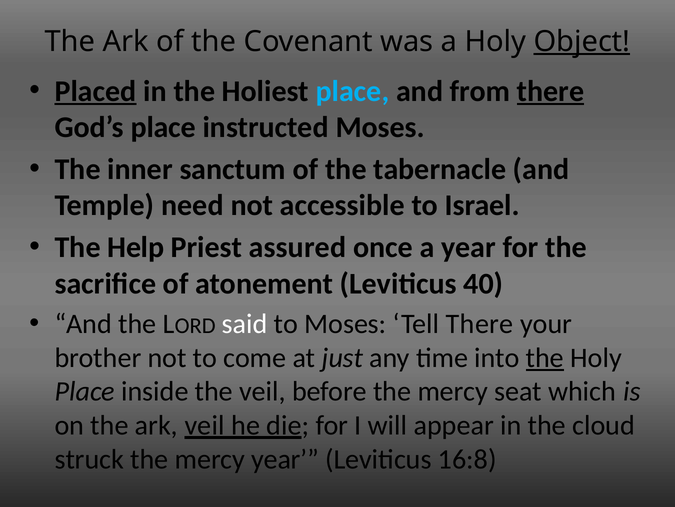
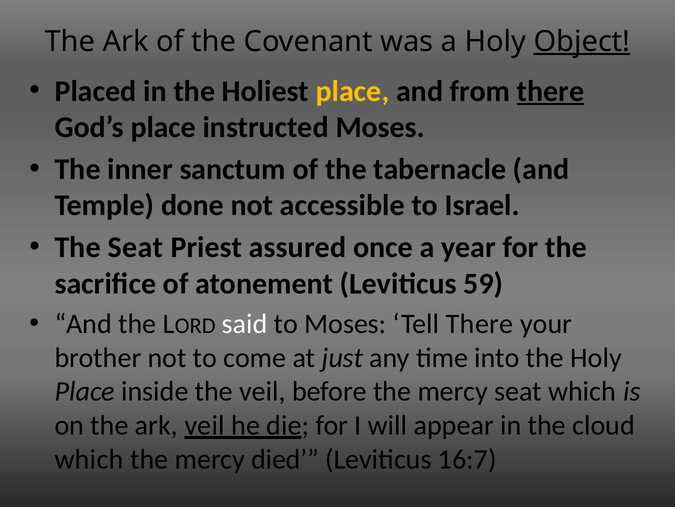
Placed underline: present -> none
place at (352, 91) colour: light blue -> yellow
need: need -> done
The Help: Help -> Seat
40: 40 -> 59
the at (545, 357) underline: present -> none
struck at (89, 459): struck -> which
mercy year: year -> died
16:8: 16:8 -> 16:7
